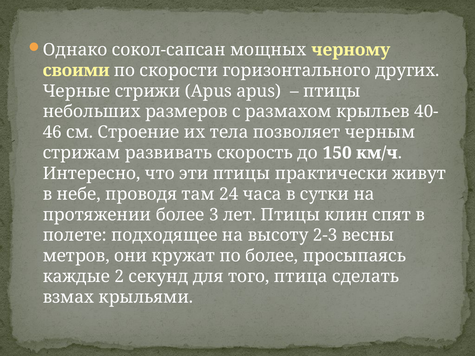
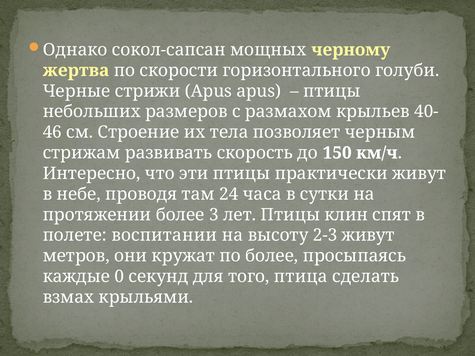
своими: своими -> жертва
других: других -> голуби
подходящее: подходящее -> воспитании
2-3 весны: весны -> живут
2: 2 -> 0
